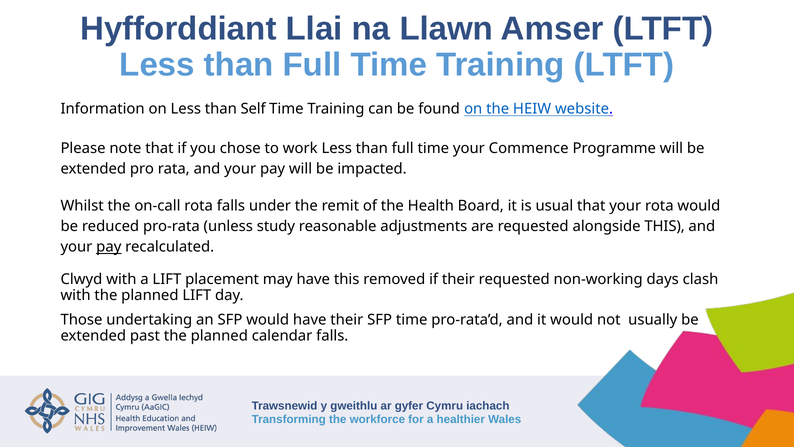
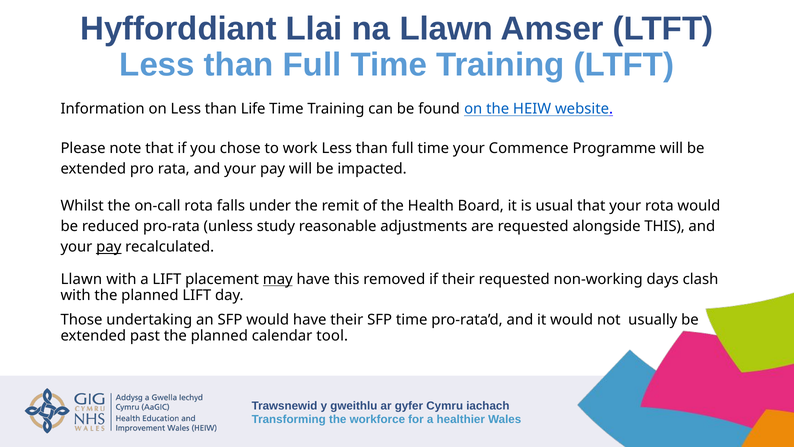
Self: Self -> Life
Clwyd at (81, 279): Clwyd -> Llawn
may underline: none -> present
calendar falls: falls -> tool
